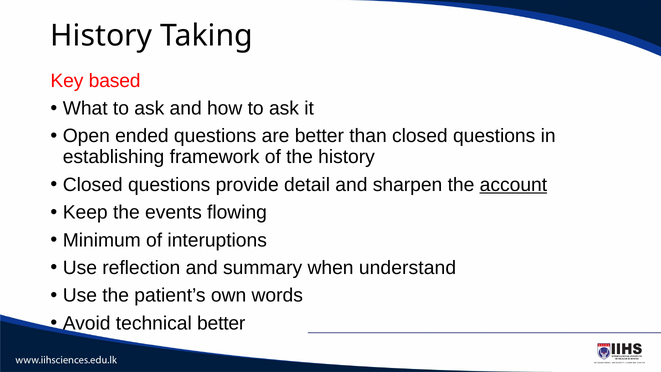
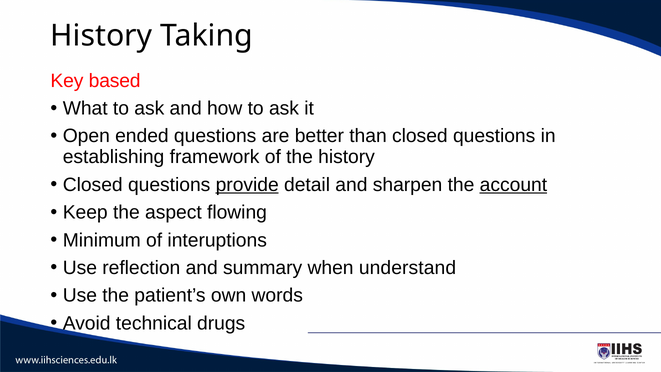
provide underline: none -> present
events: events -> aspect
technical better: better -> drugs
